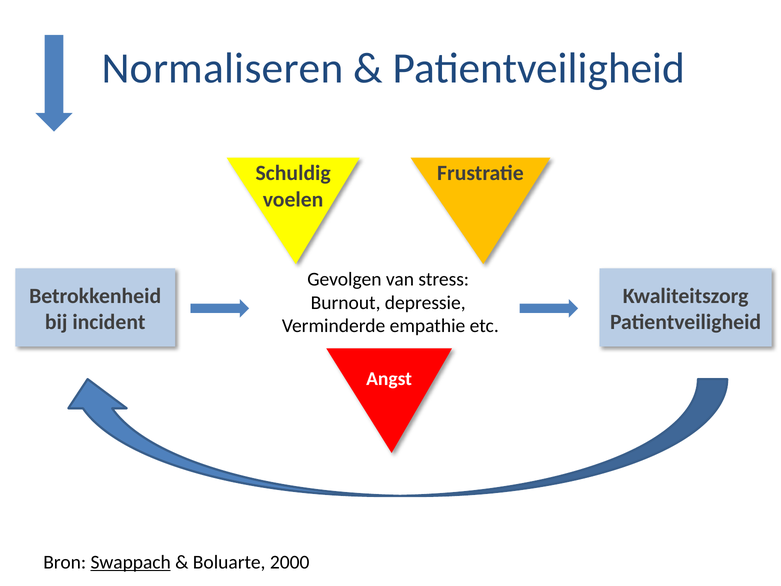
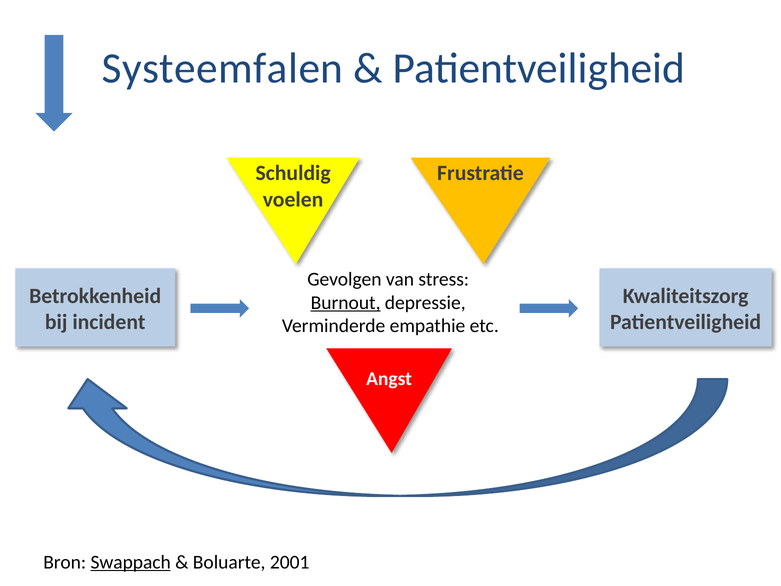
Normaliseren: Normaliseren -> Systeemfalen
Burnout underline: none -> present
2000: 2000 -> 2001
